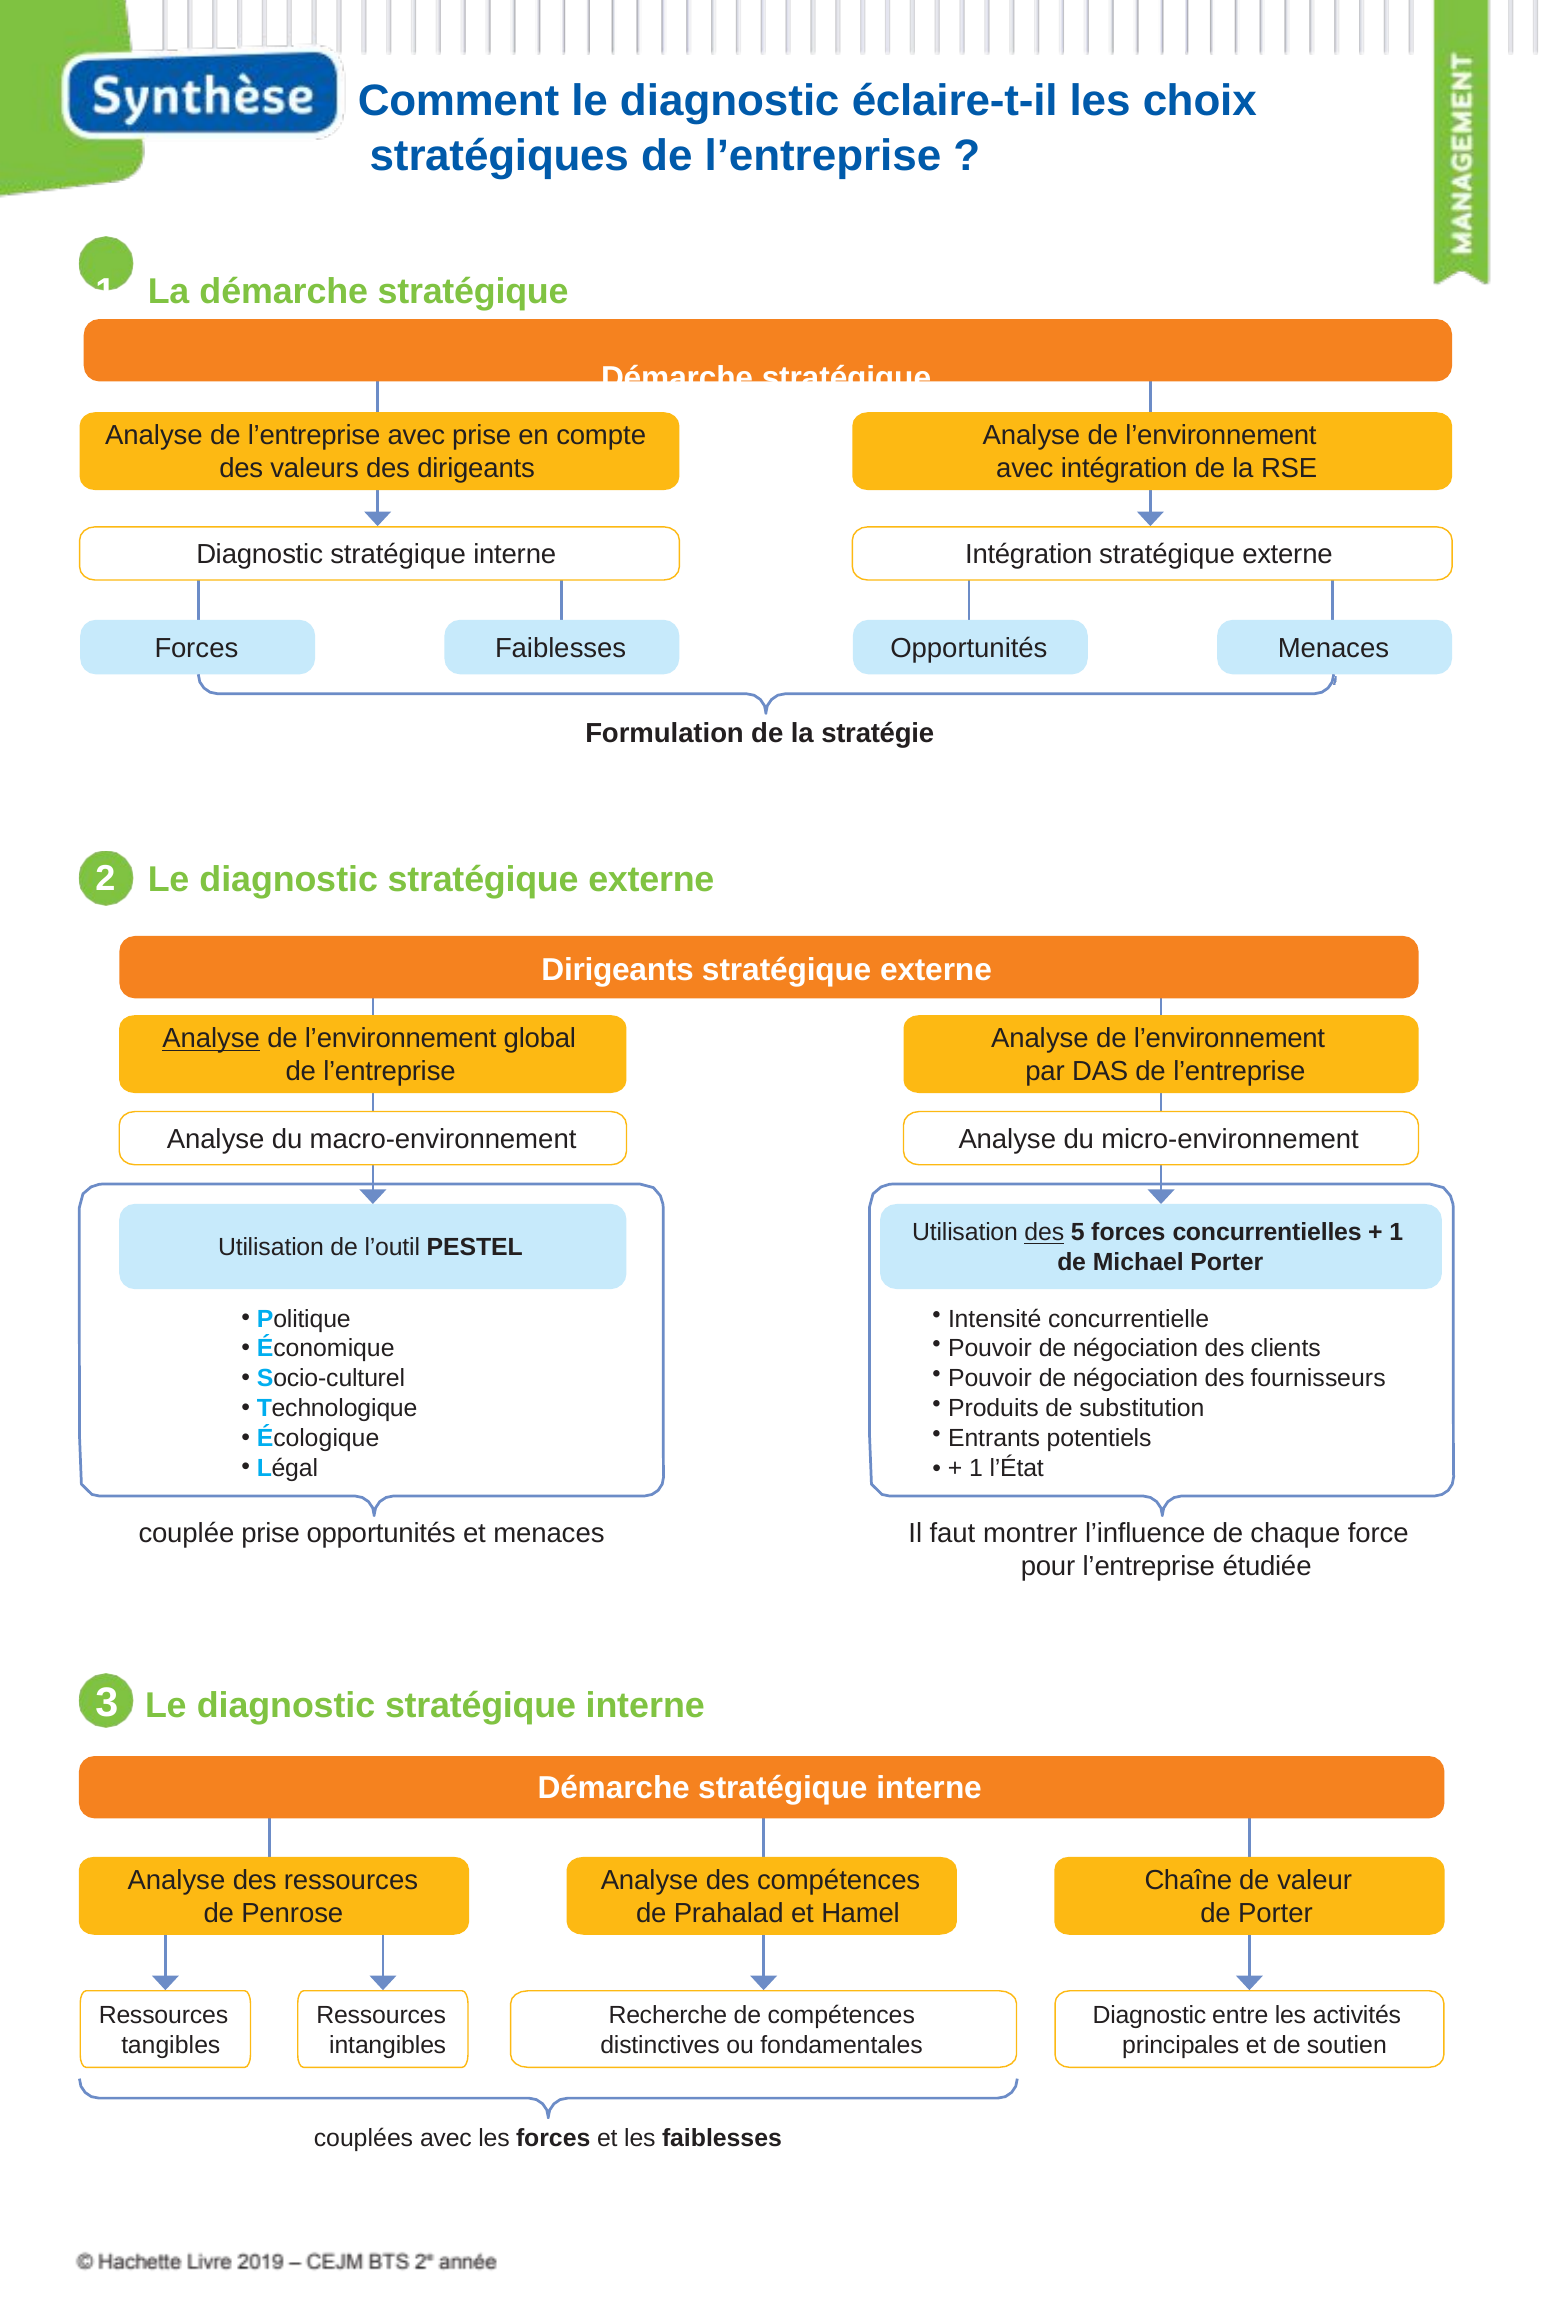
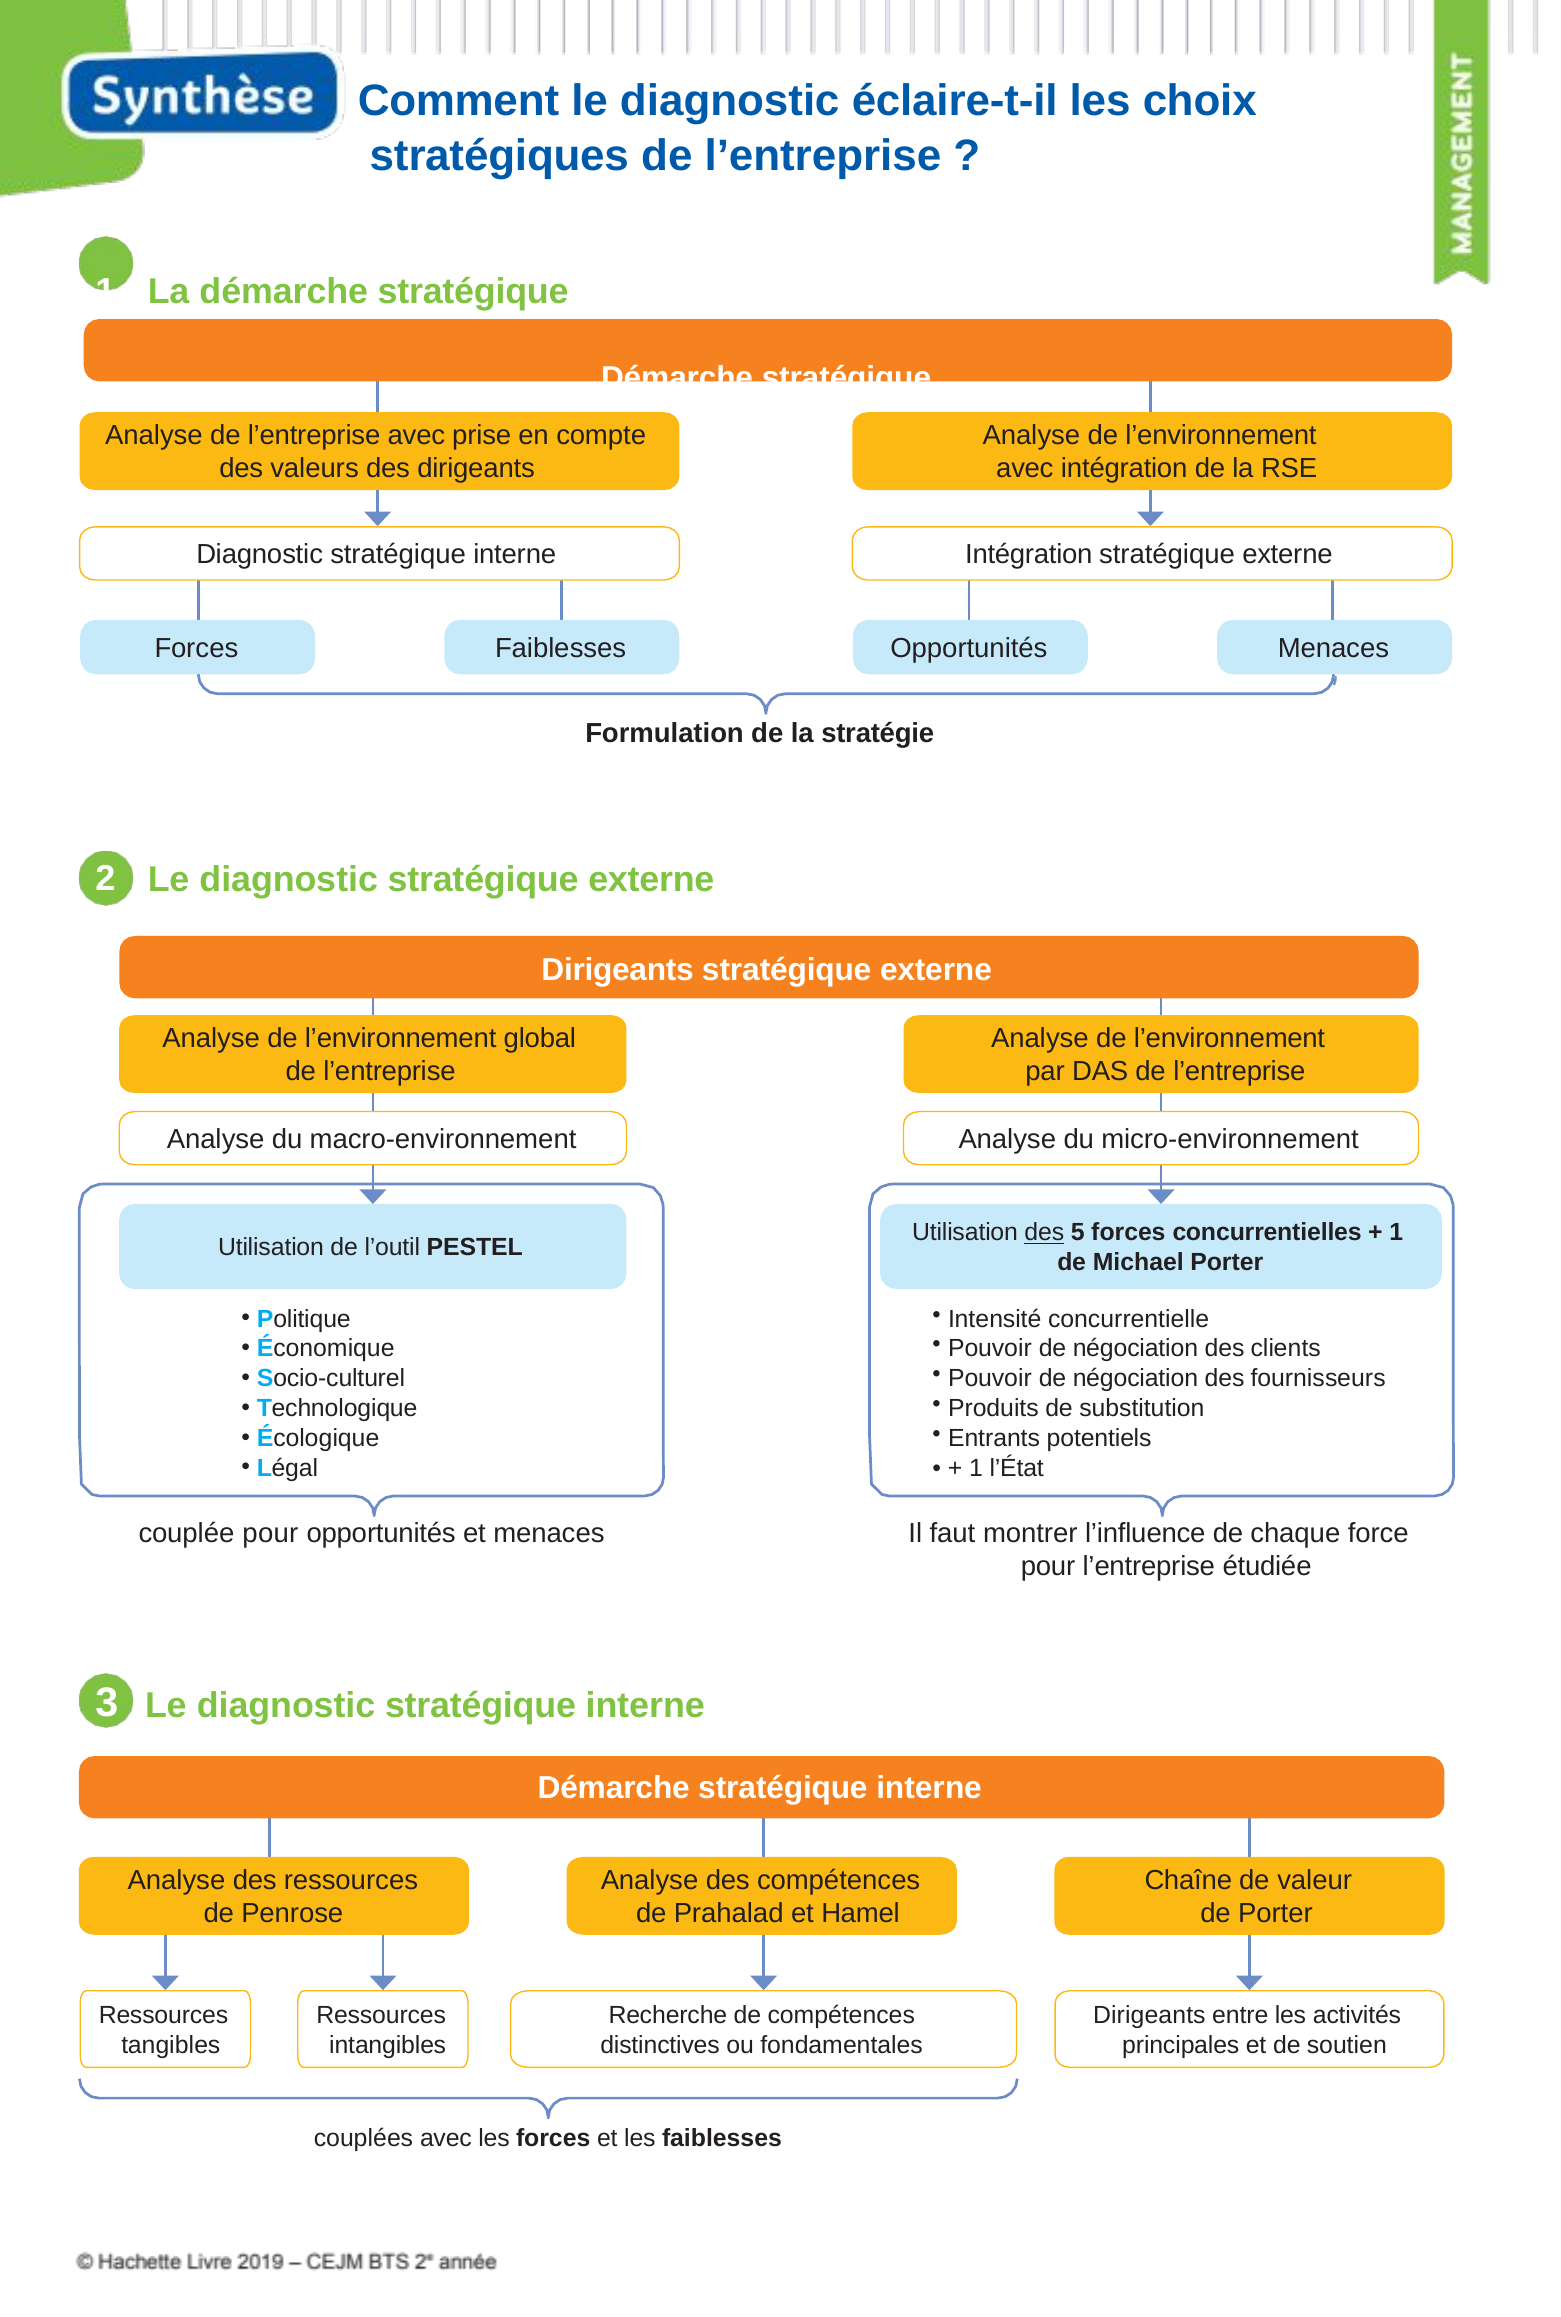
Analyse at (211, 1039) underline: present -> none
couplée prise: prise -> pour
Diagnostic at (1150, 2016): Diagnostic -> Dirigeants
